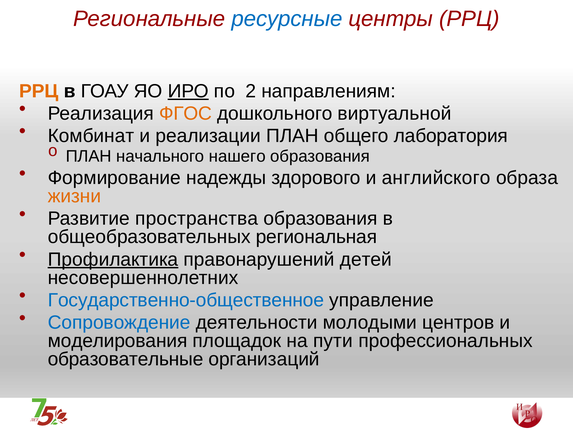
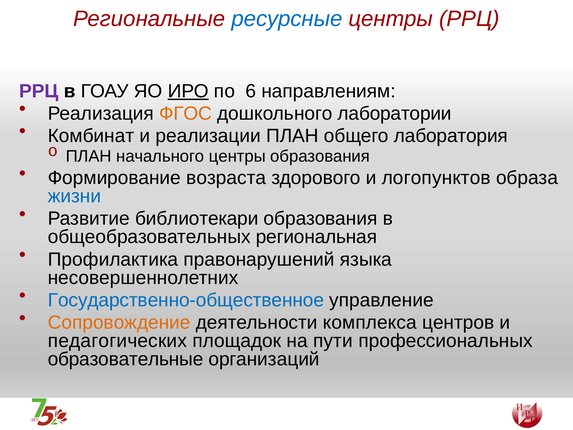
РРЦ at (39, 91) colour: orange -> purple
2: 2 -> 6
виртуальной: виртуальной -> лаборатории
начального нашего: нашего -> центры
надежды: надежды -> возраста
английского: английского -> логопунктов
жизни colour: orange -> blue
пространства: пространства -> библиотекари
Профилактика underline: present -> none
детей: детей -> языка
Сопровождение colour: blue -> orange
молодыми: молодыми -> комплекса
моделирования: моделирования -> педагогических
